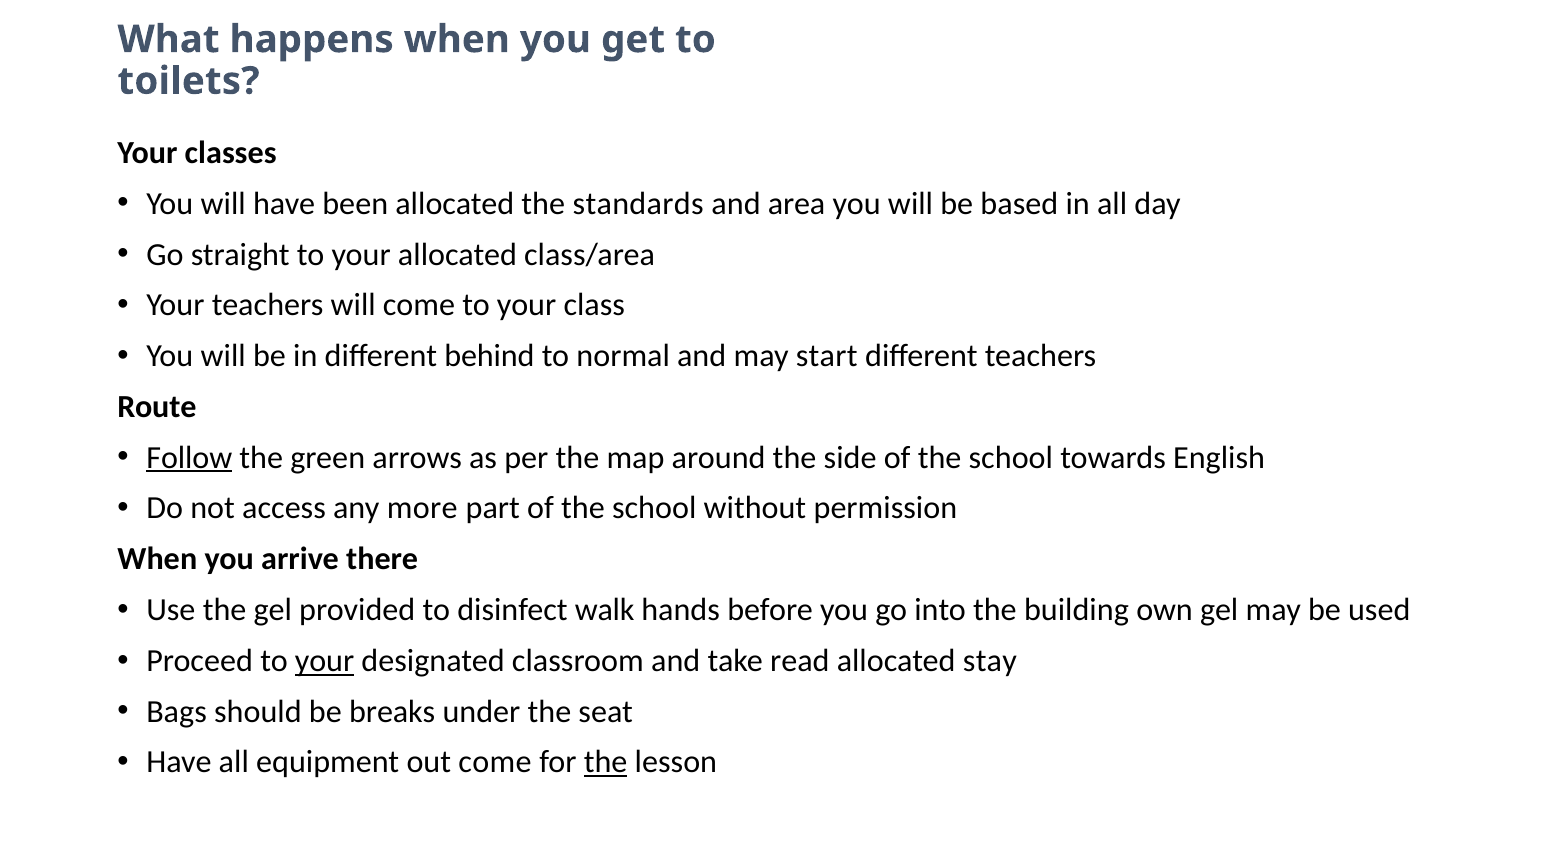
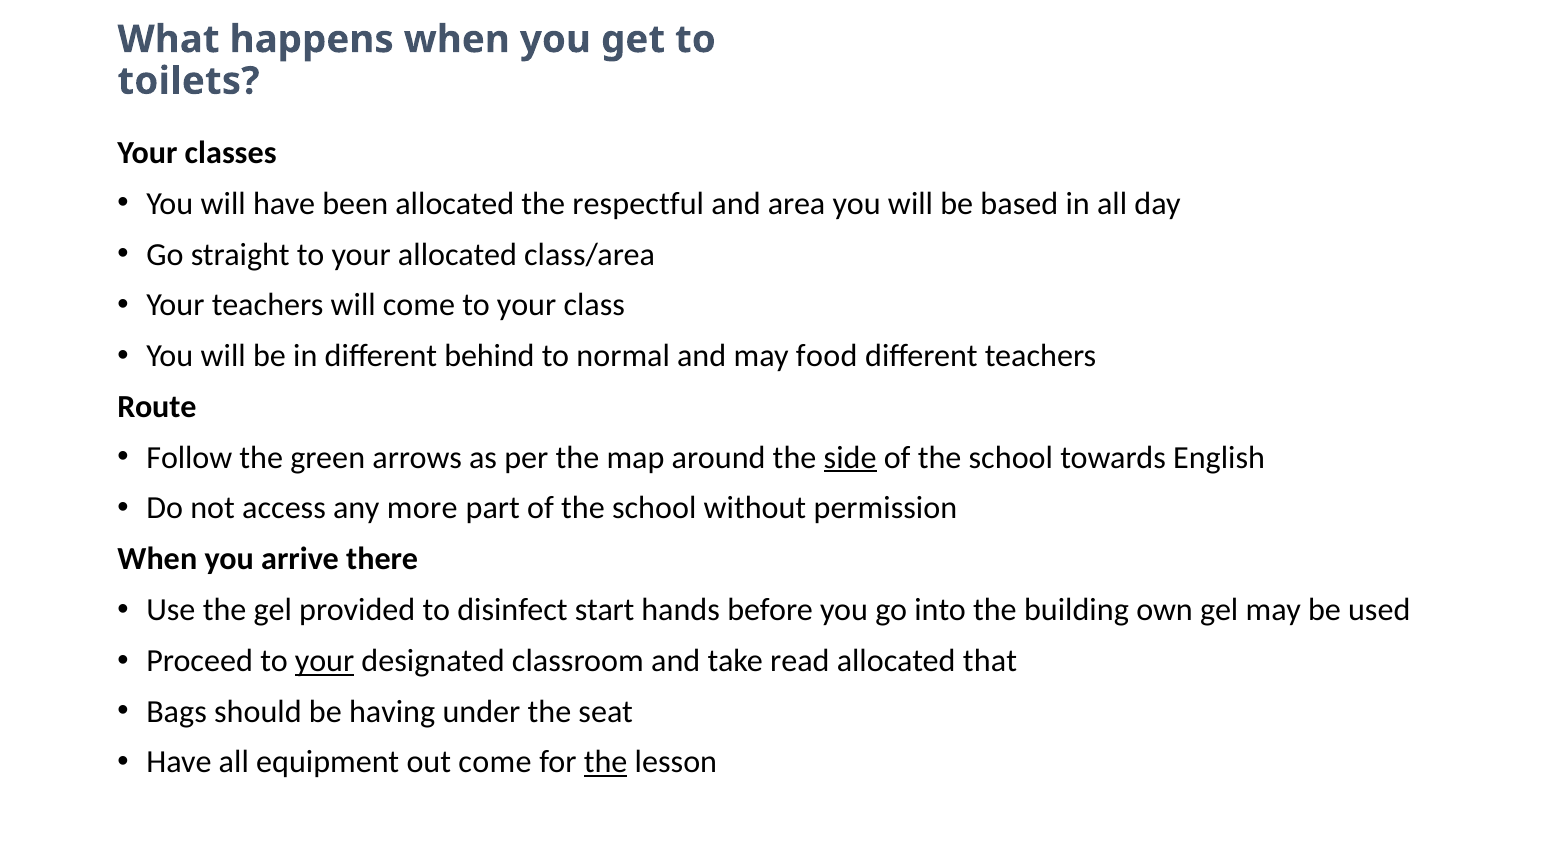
standards: standards -> respectful
start: start -> food
Follow underline: present -> none
side underline: none -> present
walk: walk -> start
stay: stay -> that
breaks: breaks -> having
